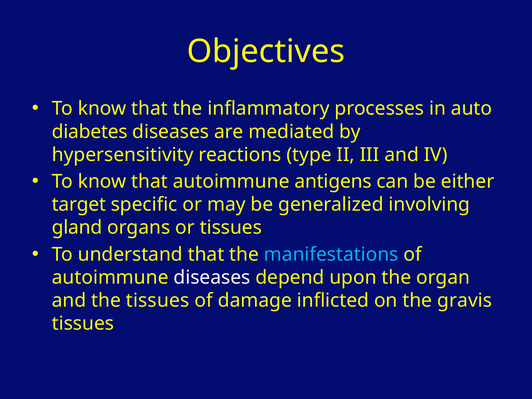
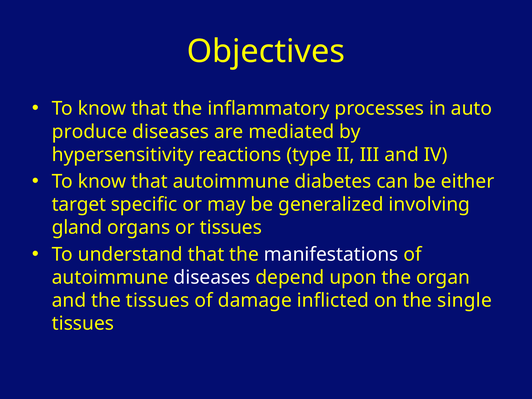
diabetes: diabetes -> produce
antigens: antigens -> diabetes
manifestations colour: light blue -> white
gravis: gravis -> single
